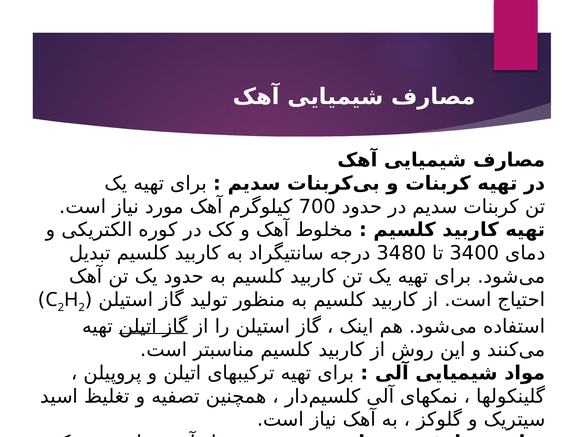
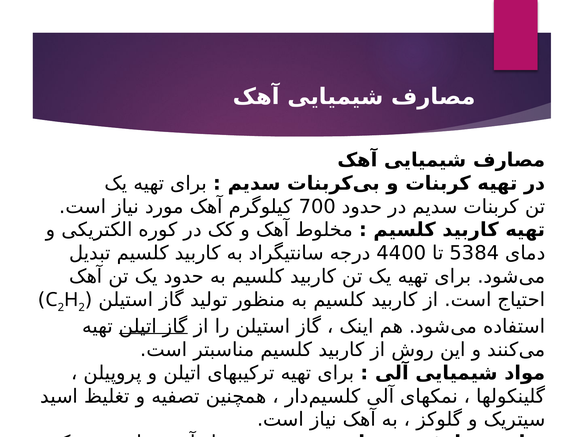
3480: 3480 -> 4400
3400: 3400 -> 5384
